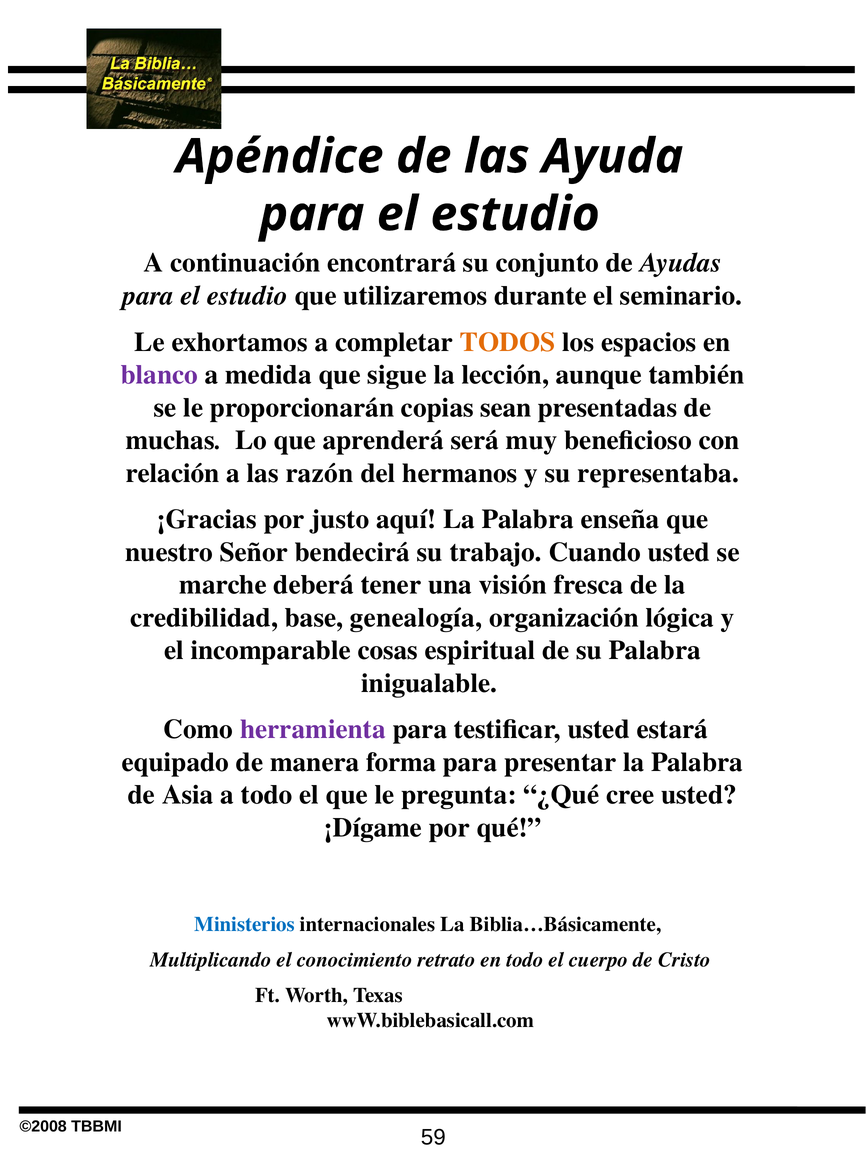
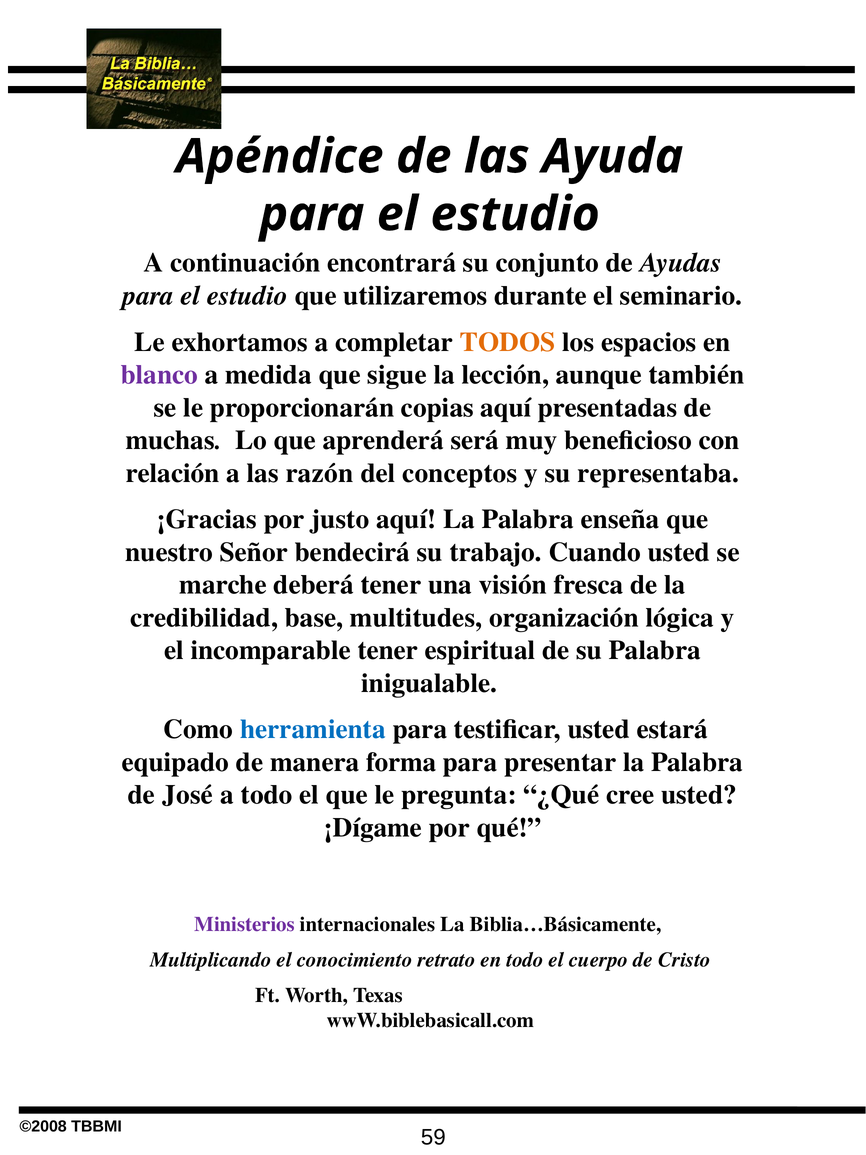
copias sean: sean -> aquí
hermanos: hermanos -> conceptos
genealogía: genealogía -> multitudes
incomparable cosas: cosas -> tener
herramienta colour: purple -> blue
Asia: Asia -> José
Ministerios colour: blue -> purple
